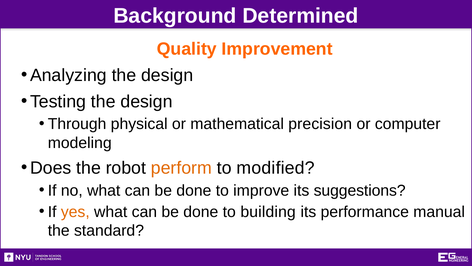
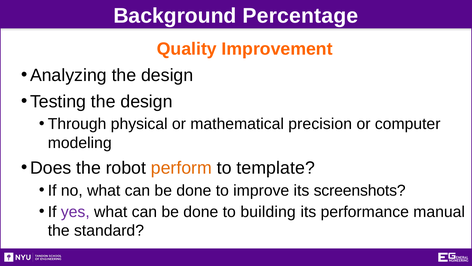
Determined: Determined -> Percentage
modified: modified -> template
suggestions: suggestions -> screenshots
yes colour: orange -> purple
